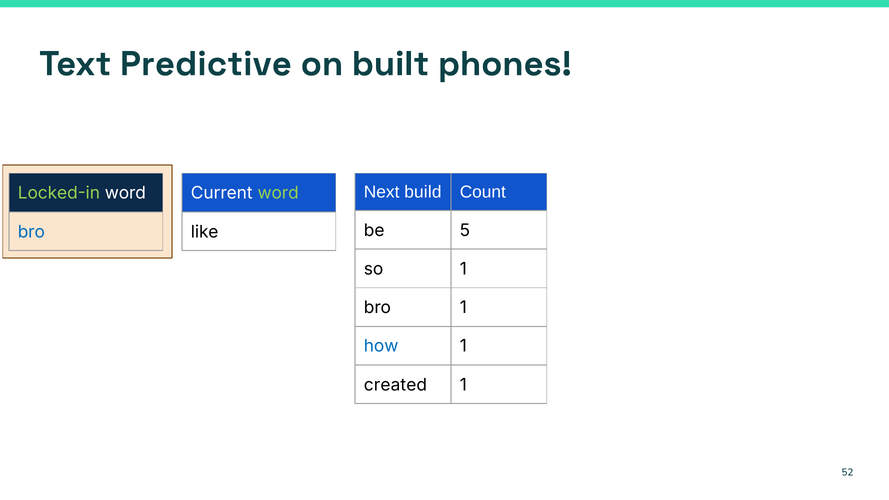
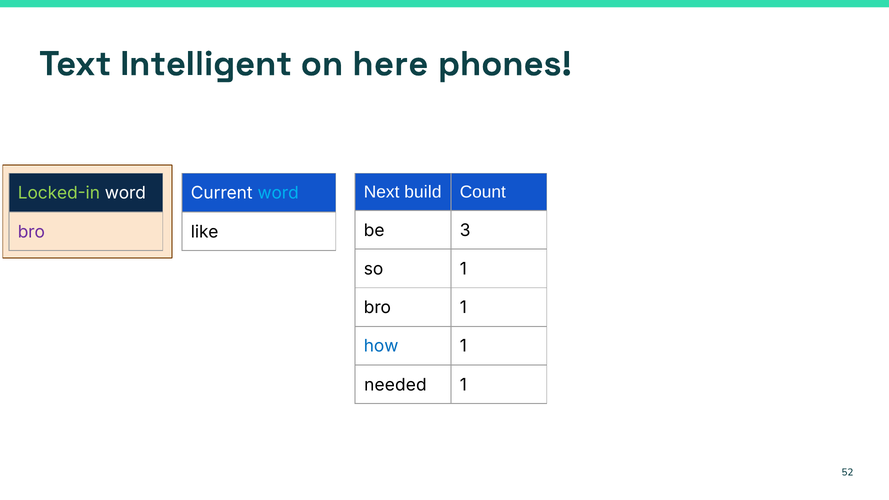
Predictive: Predictive -> Intelligent
built: built -> here
word at (278, 193) colour: light green -> light blue
5: 5 -> 3
bro at (31, 232) colour: blue -> purple
created: created -> needed
